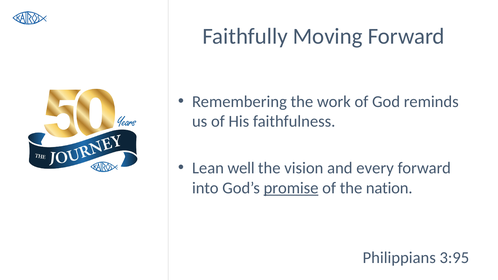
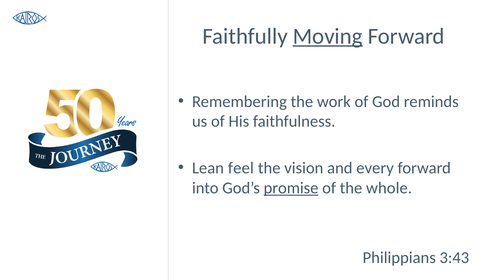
Moving underline: none -> present
well: well -> feel
nation: nation -> whole
3:95: 3:95 -> 3:43
